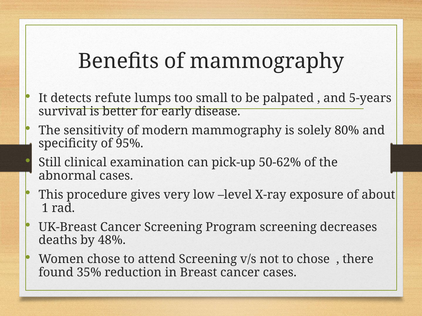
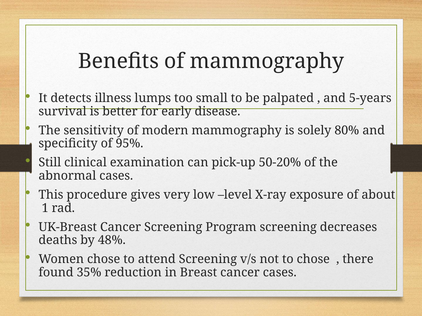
refute: refute -> illness
50-62%: 50-62% -> 50-20%
